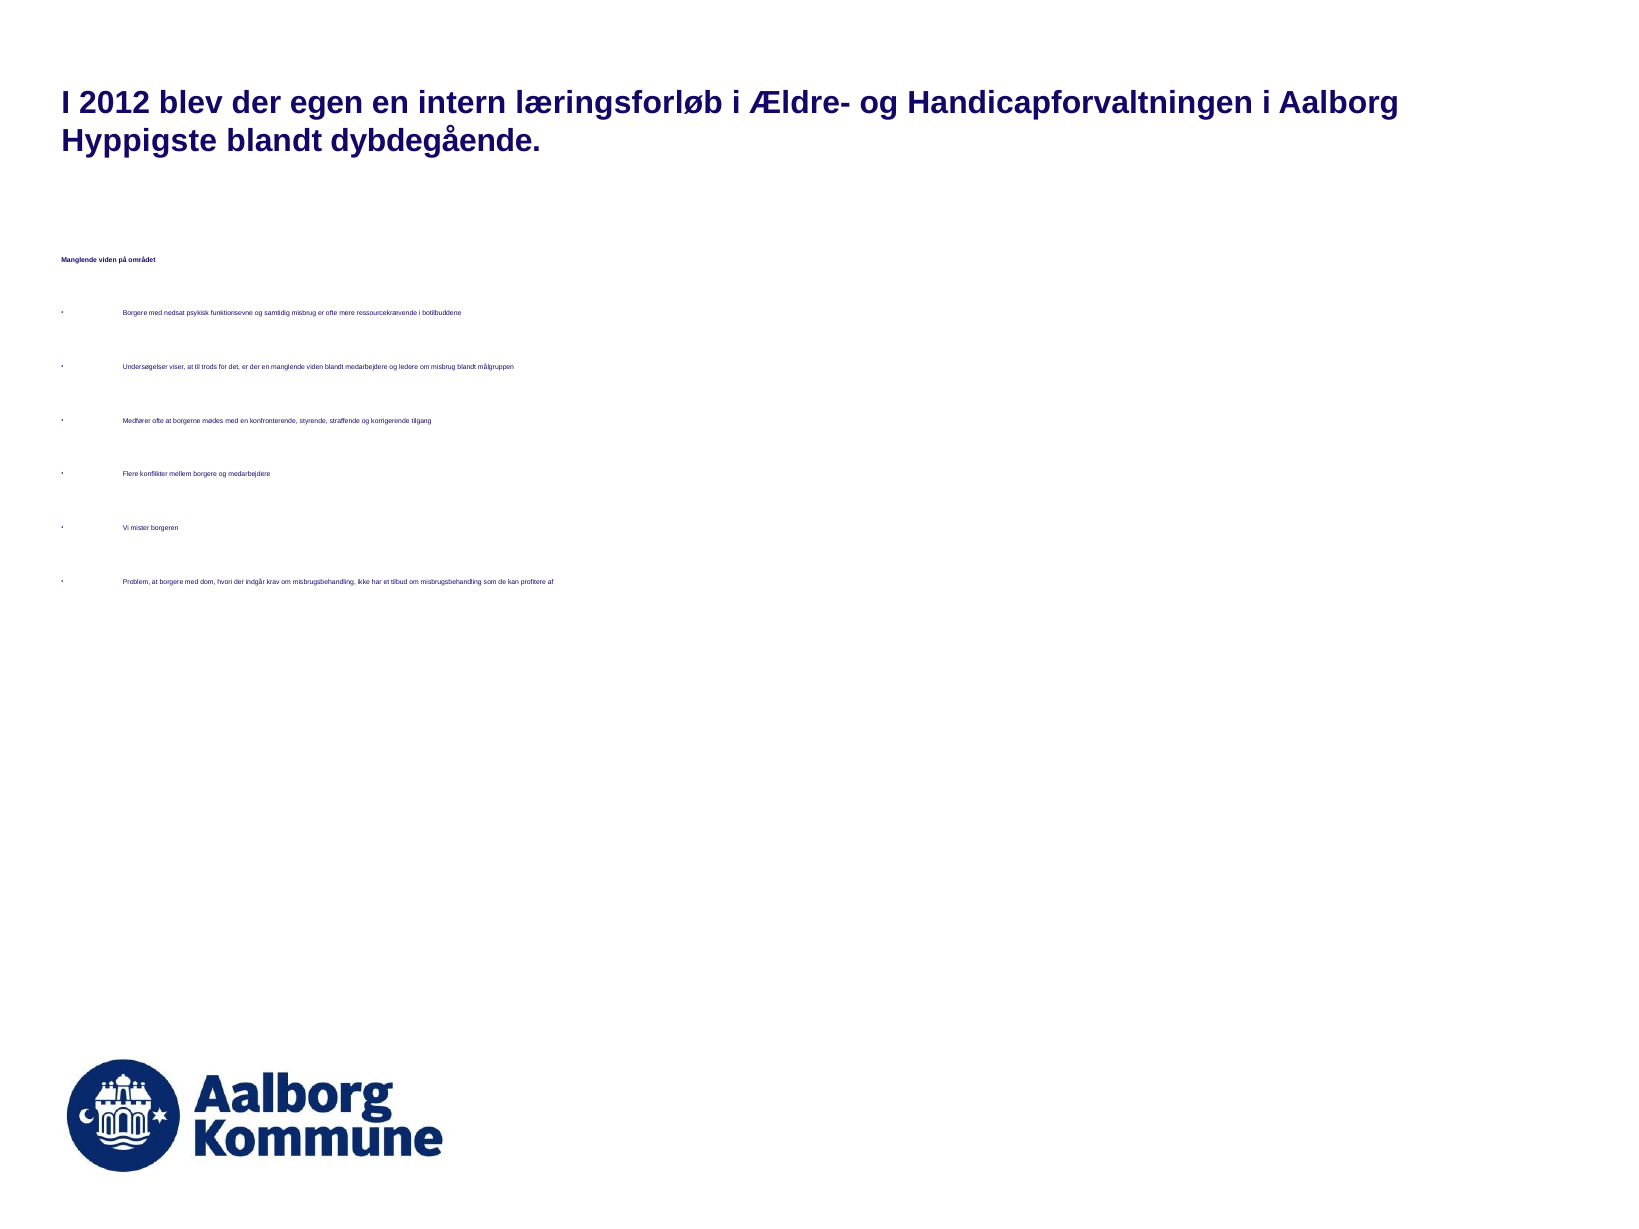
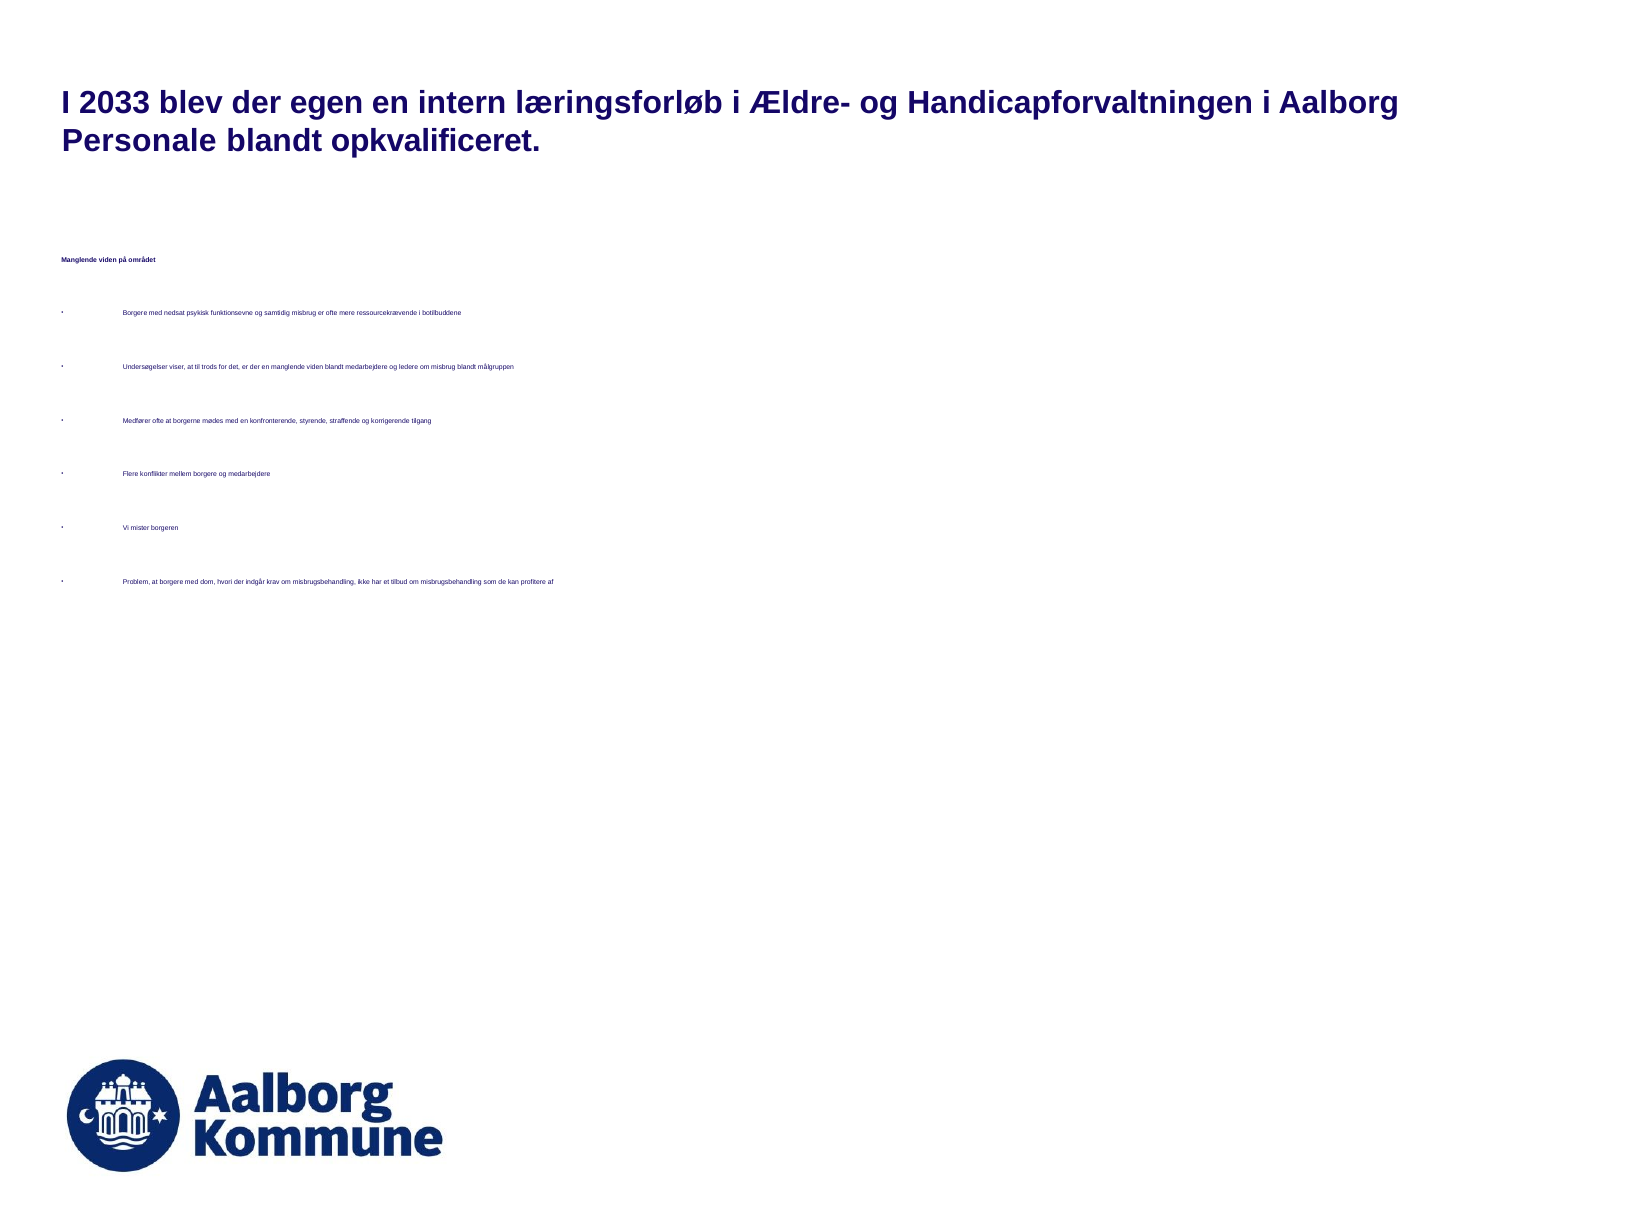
2012: 2012 -> 2033
Hyppigste: Hyppigste -> Personale
dybdegående: dybdegående -> opkvalificeret
